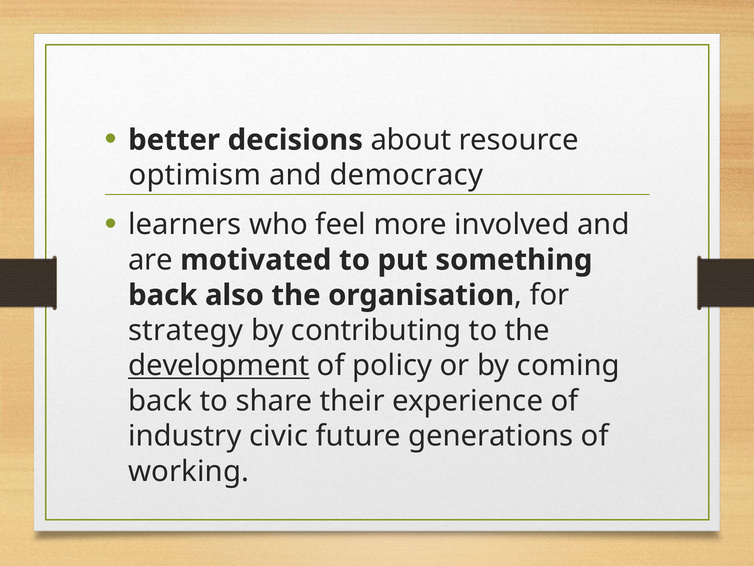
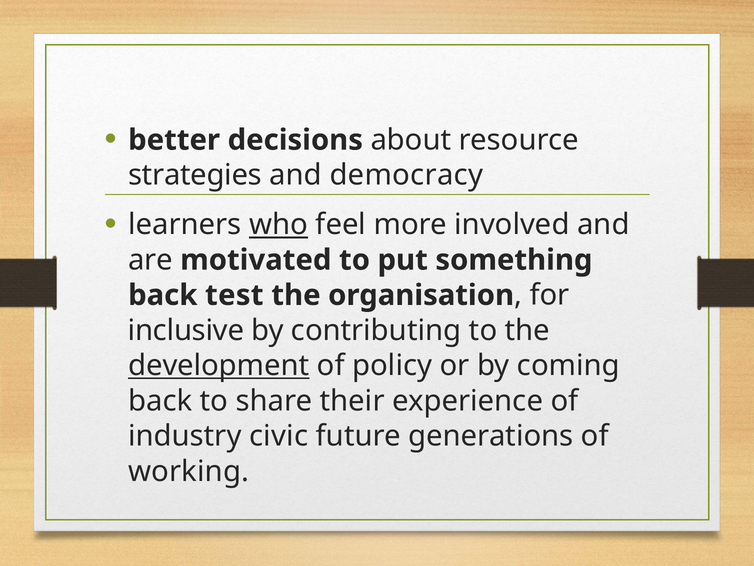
optimism: optimism -> strategies
who underline: none -> present
also: also -> test
strategy: strategy -> inclusive
